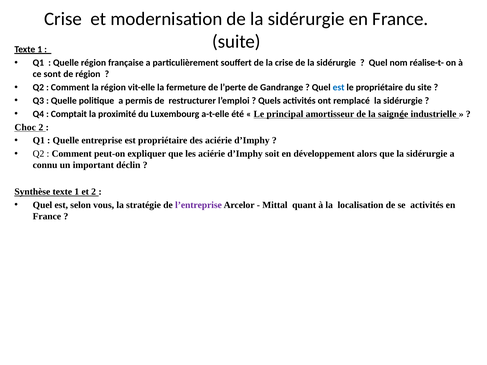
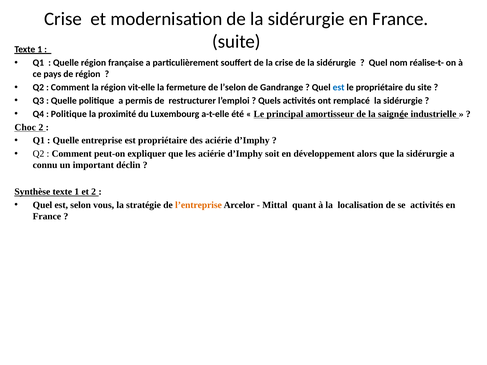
sont: sont -> pays
l’perte: l’perte -> l’selon
Comptait at (69, 114): Comptait -> Politique
l’entreprise colour: purple -> orange
